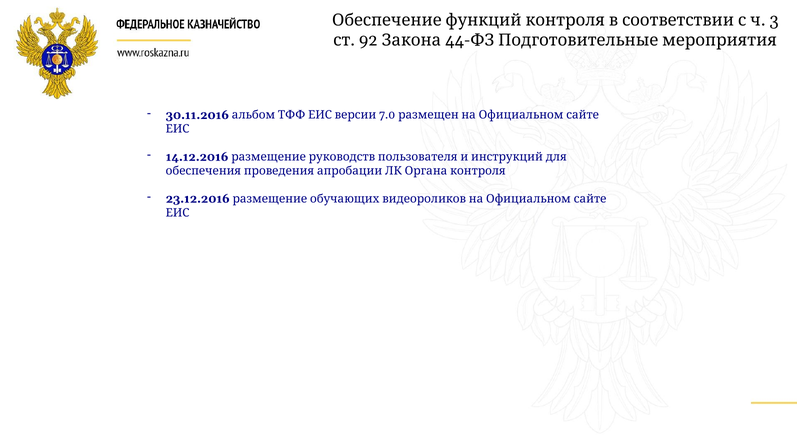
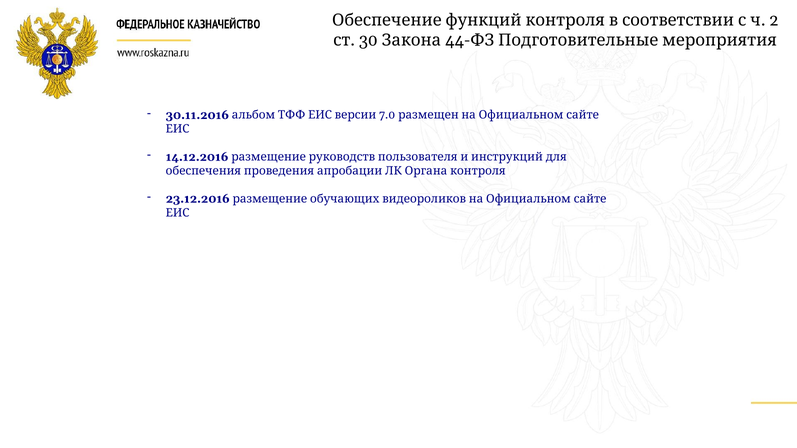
3: 3 -> 2
92: 92 -> 30
